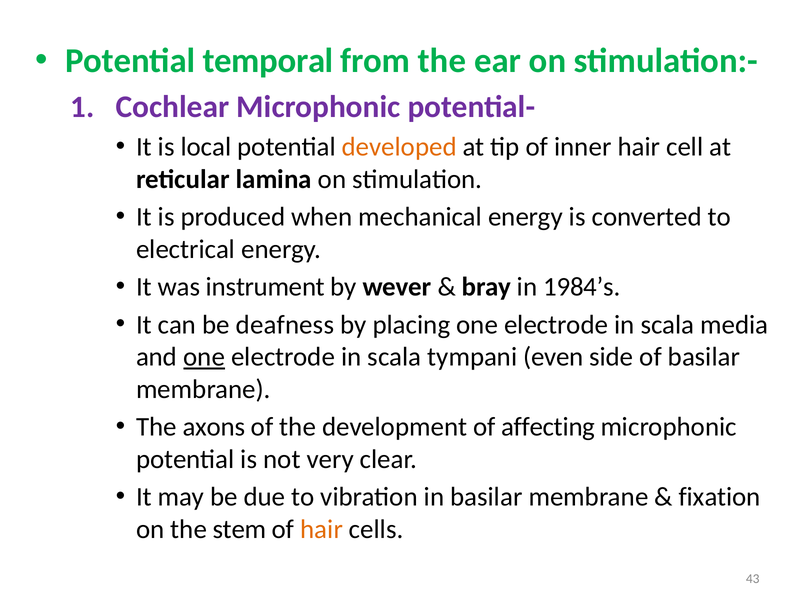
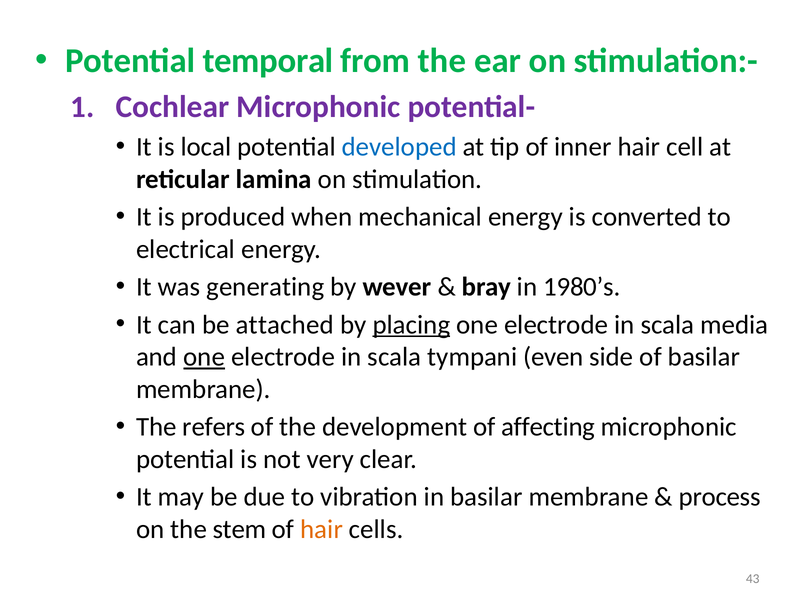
developed colour: orange -> blue
instrument: instrument -> generating
1984’s: 1984’s -> 1980’s
deafness: deafness -> attached
placing underline: none -> present
axons: axons -> refers
fixation: fixation -> process
